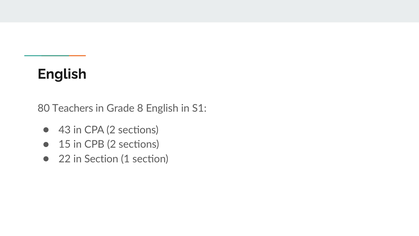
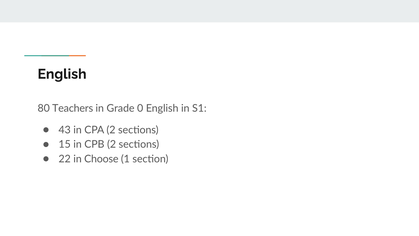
8: 8 -> 0
in Section: Section -> Choose
